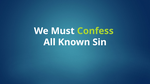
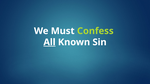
All underline: none -> present
